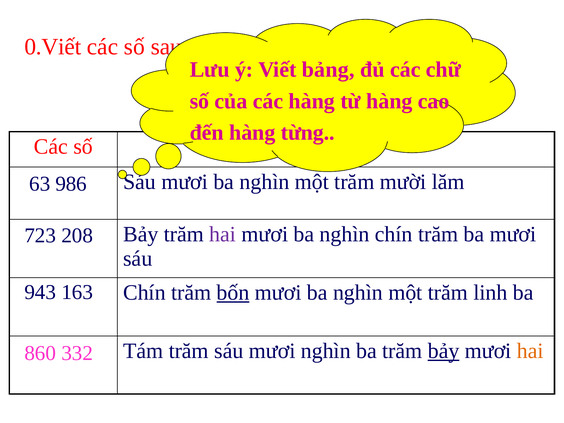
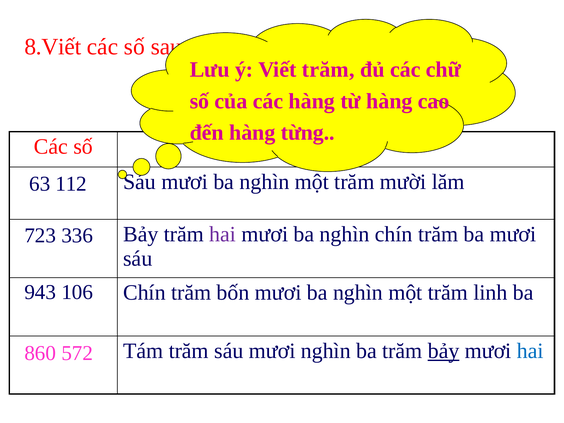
0.Viết: 0.Viết -> 8.Viết
Viết bảng: bảng -> trăm
986: 986 -> 112
208: 208 -> 336
163: 163 -> 106
bốn underline: present -> none
hai at (530, 351) colour: orange -> blue
332: 332 -> 572
